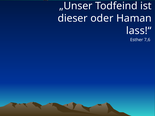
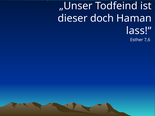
oder: oder -> doch
